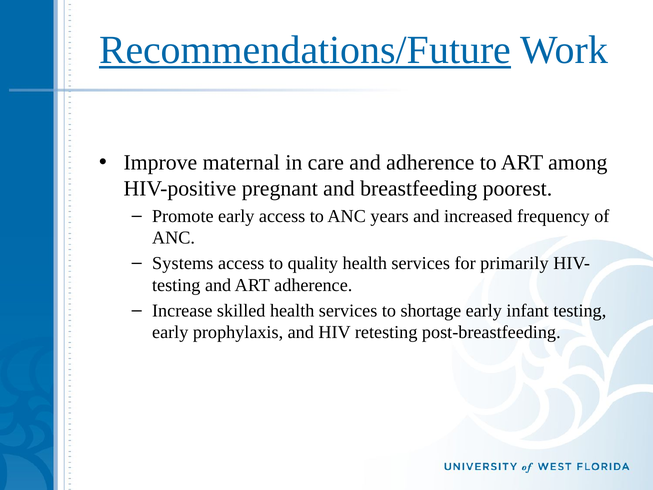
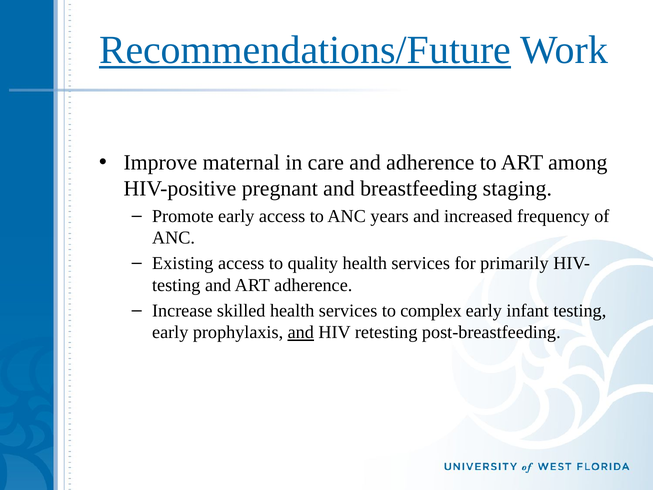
poorest: poorest -> staging
Systems: Systems -> Existing
shortage: shortage -> complex
and at (301, 332) underline: none -> present
